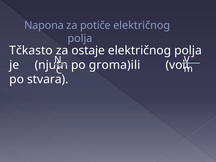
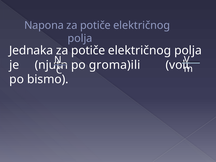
Tčkasto: Tčkasto -> Jednaka
ostaje at (88, 50): ostaje -> potiče
stvara: stvara -> bismo
